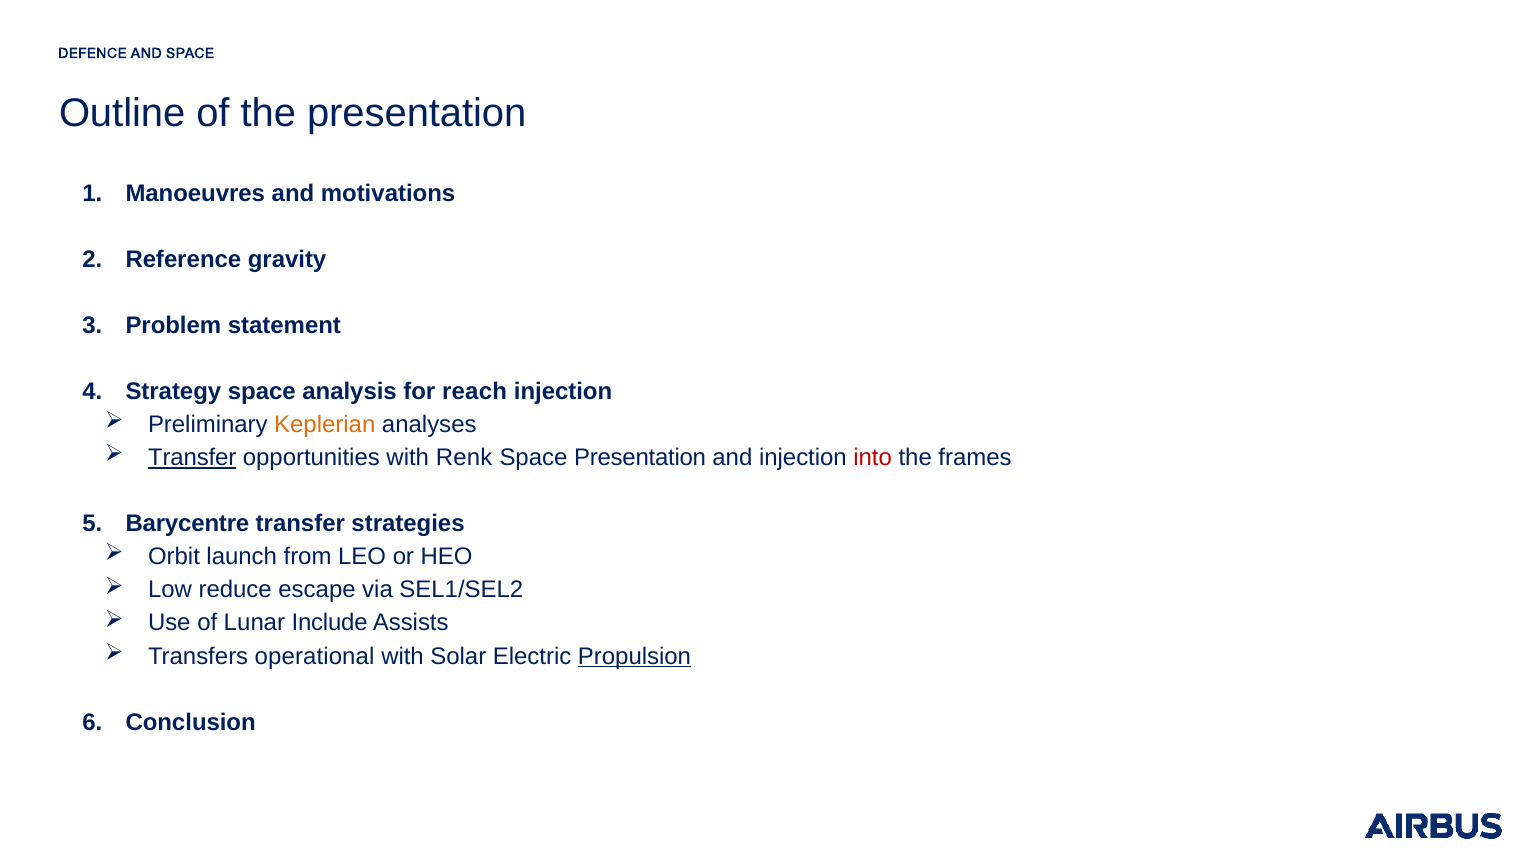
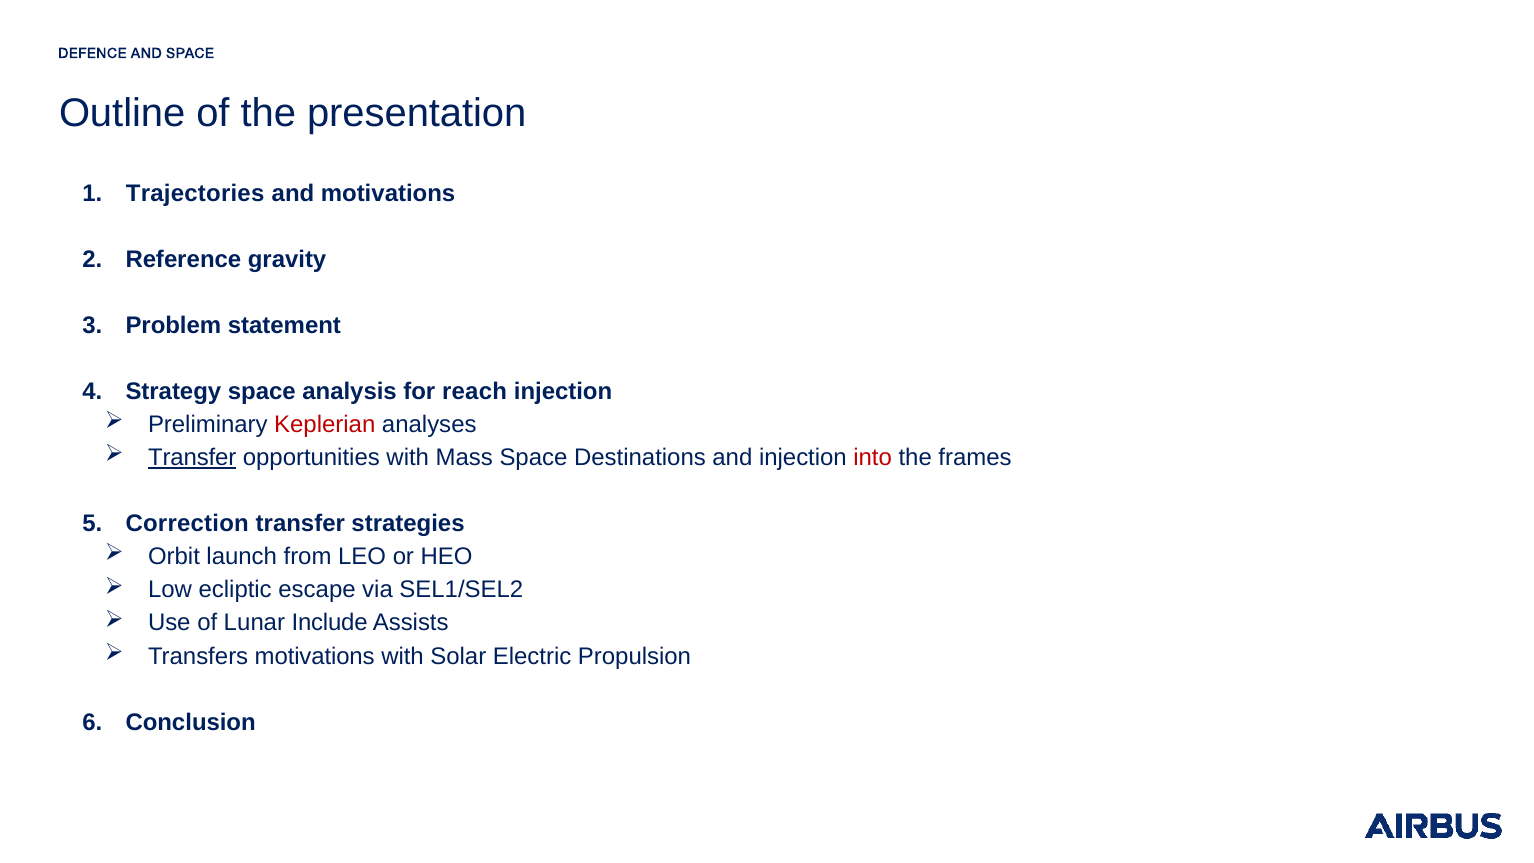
Manoeuvres: Manoeuvres -> Trajectories
Keplerian colour: orange -> red
Renk: Renk -> Mass
Space Presentation: Presentation -> Destinations
Barycentre: Barycentre -> Correction
reduce: reduce -> ecliptic
Transfers operational: operational -> motivations
Propulsion underline: present -> none
